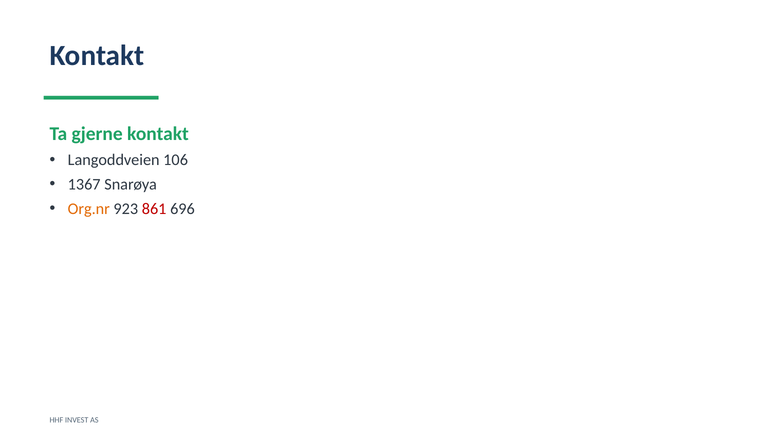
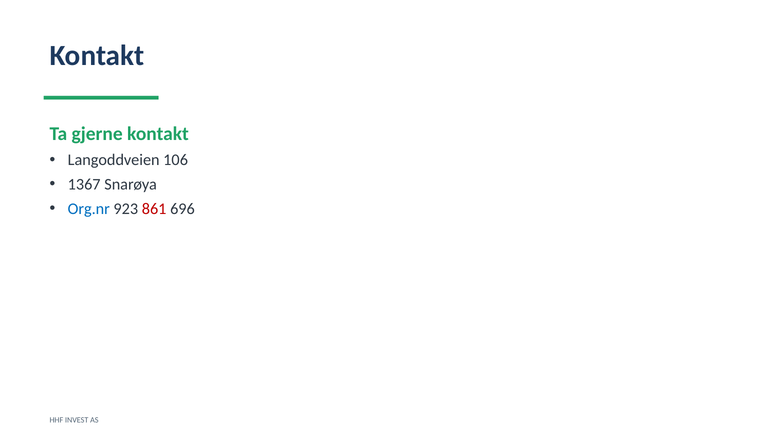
Org.nr colour: orange -> blue
